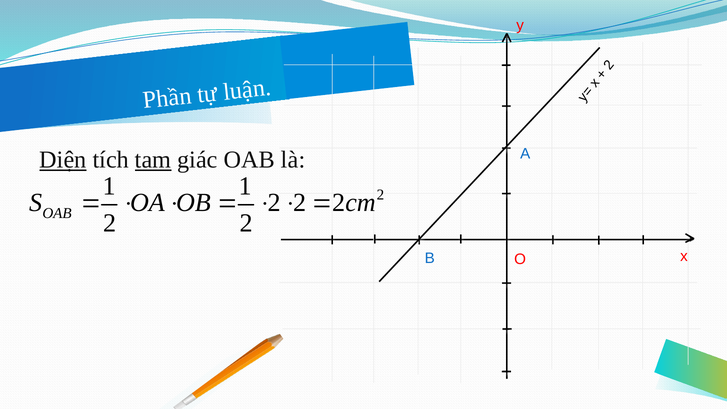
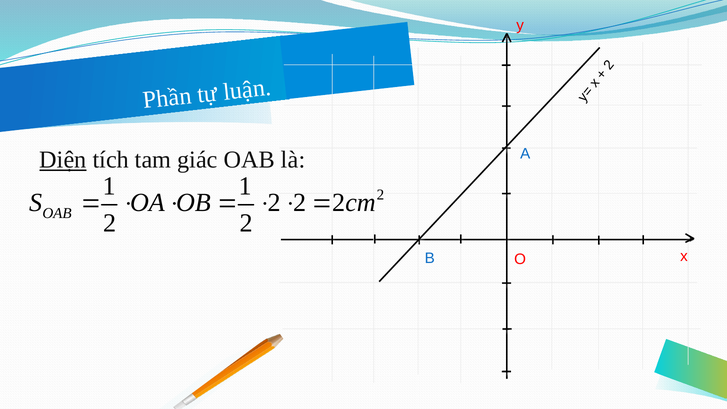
tam underline: present -> none
